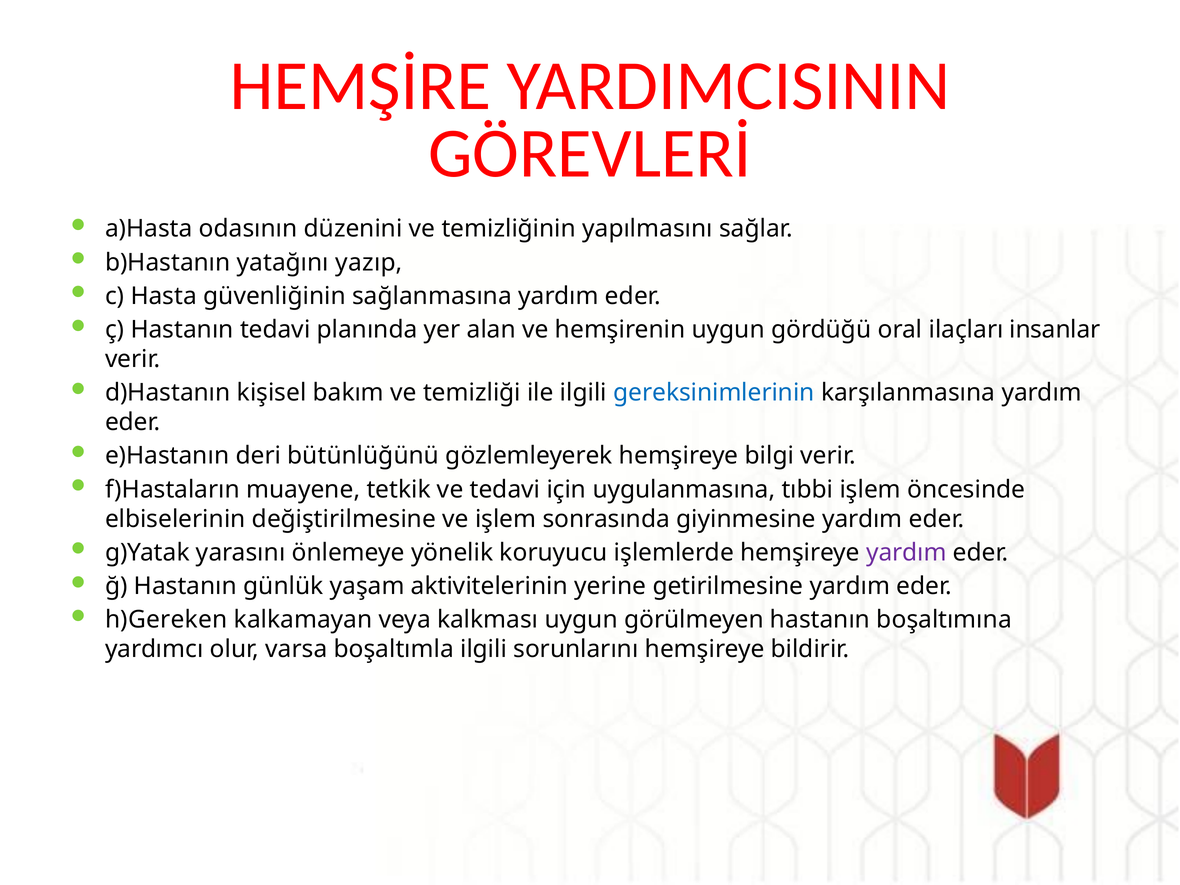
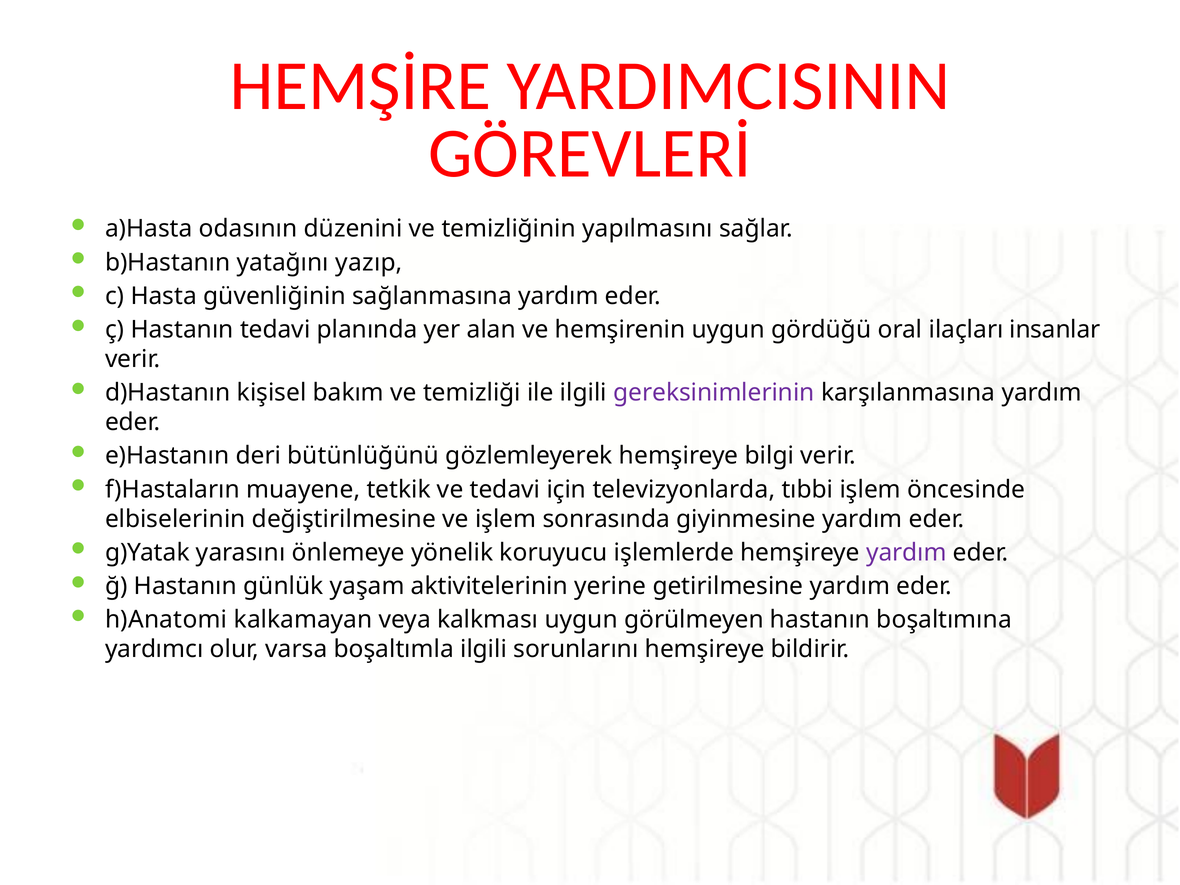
gereksinimlerinin colour: blue -> purple
uygulanmasına: uygulanmasına -> televizyonlarda
h)Gereken: h)Gereken -> h)Anatomi
